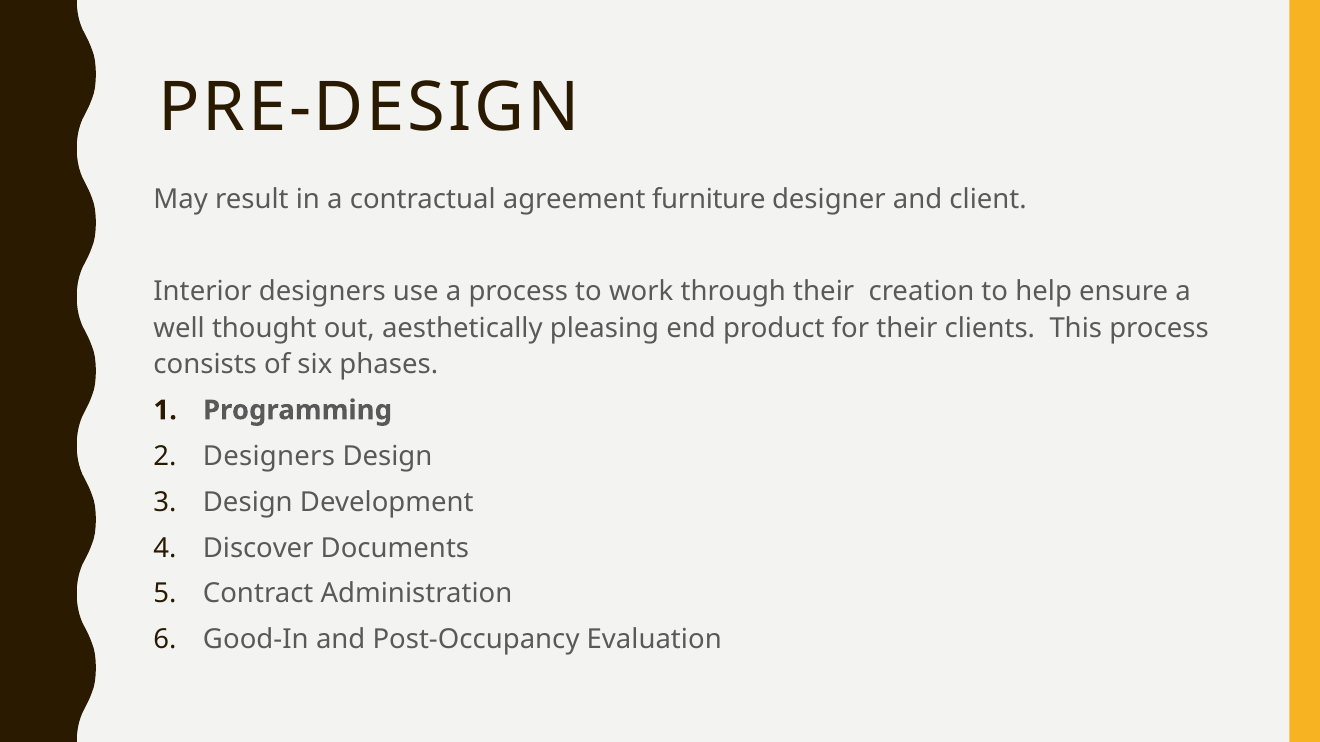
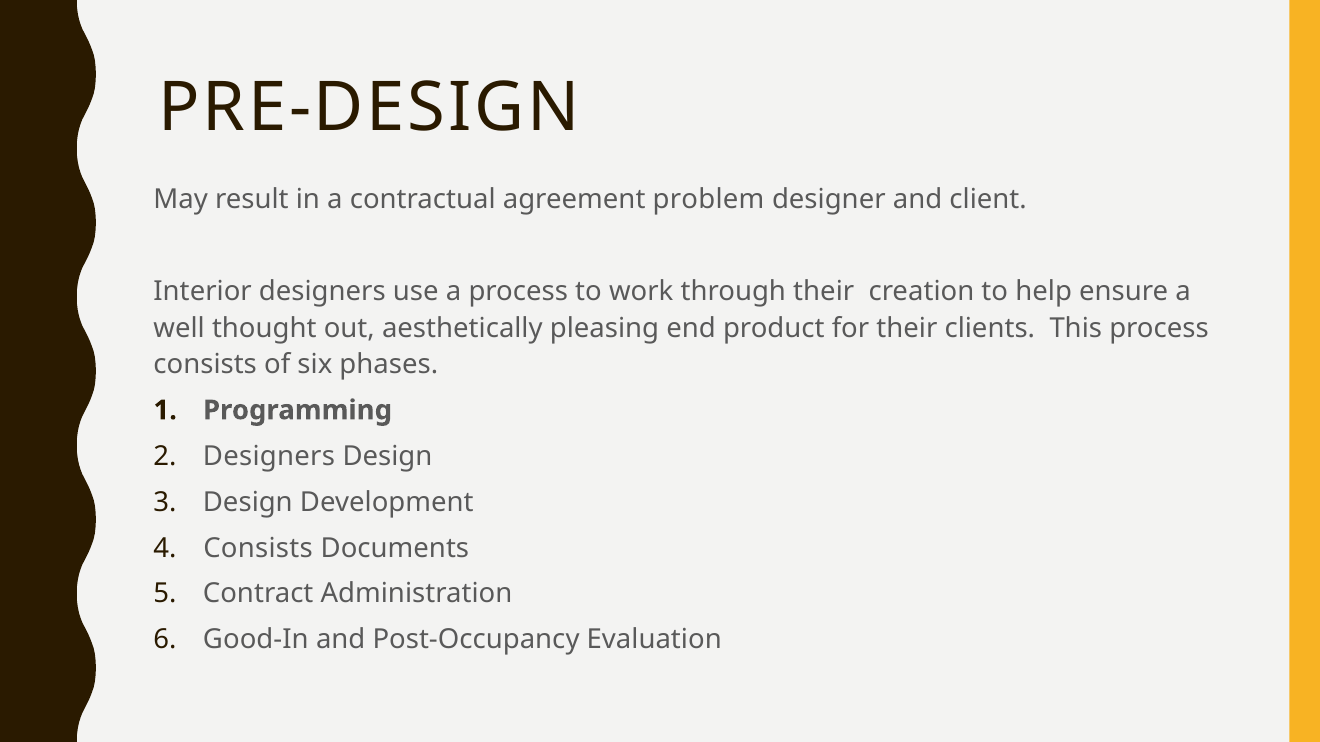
furniture: furniture -> problem
Discover at (258, 548): Discover -> Consists
